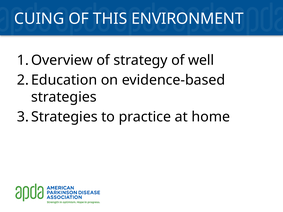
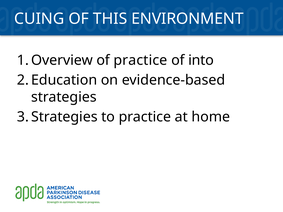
of strategy: strategy -> practice
well: well -> into
